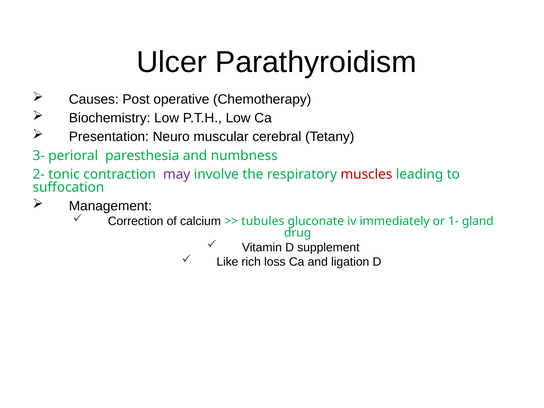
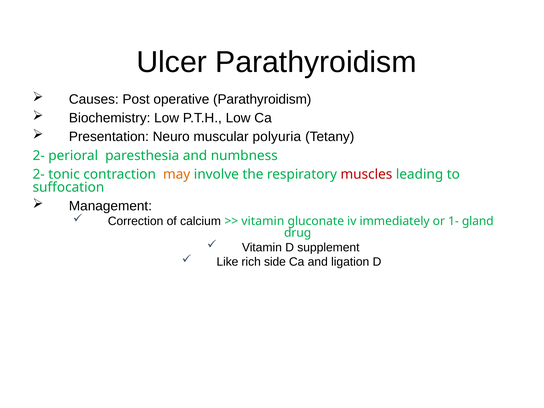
operative Chemotherapy: Chemotherapy -> Parathyroidism
cerebral: cerebral -> polyuria
3- at (39, 156): 3- -> 2-
may colour: purple -> orange
tubules at (263, 221): tubules -> vitamin
loss: loss -> side
